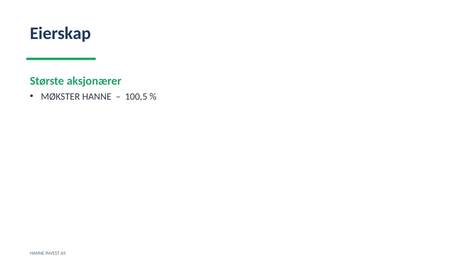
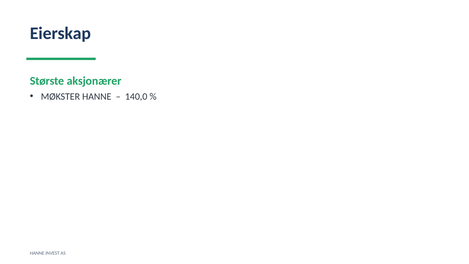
100,5: 100,5 -> 140,0
